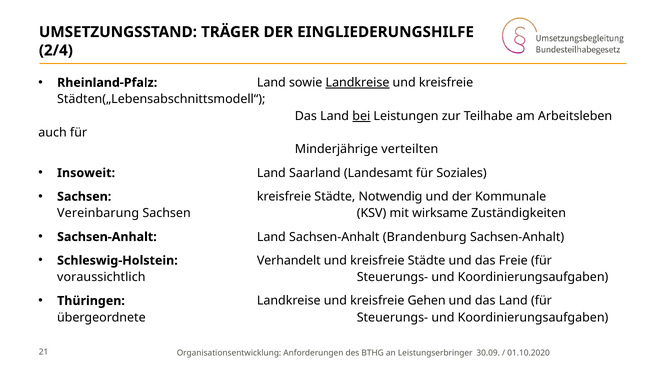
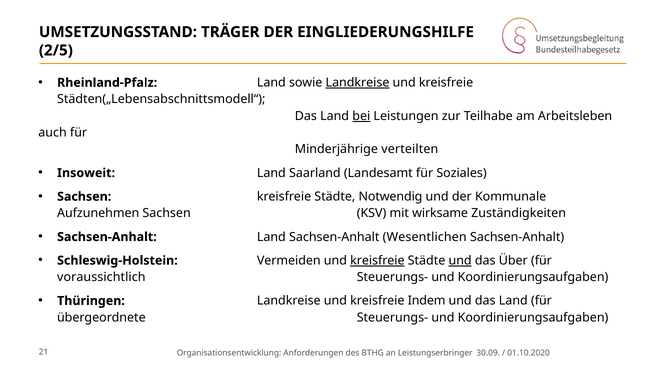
2/4: 2/4 -> 2/5
Vereinbarung: Vereinbarung -> Aufzunehmen
Brandenburg: Brandenburg -> Wesentlichen
Verhandelt: Verhandelt -> Vermeiden
kreisfreie at (377, 260) underline: none -> present
und at (460, 260) underline: none -> present
Freie: Freie -> Über
Gehen: Gehen -> Indem
